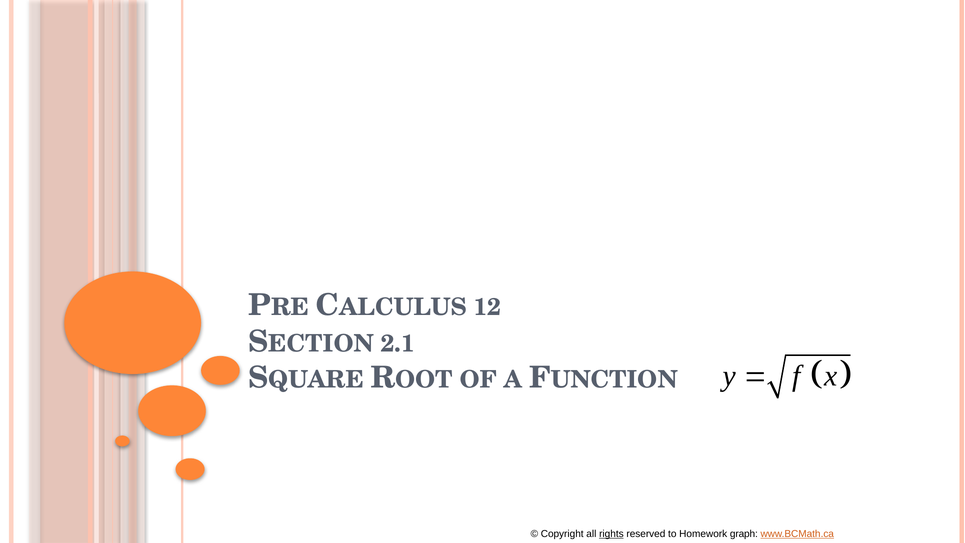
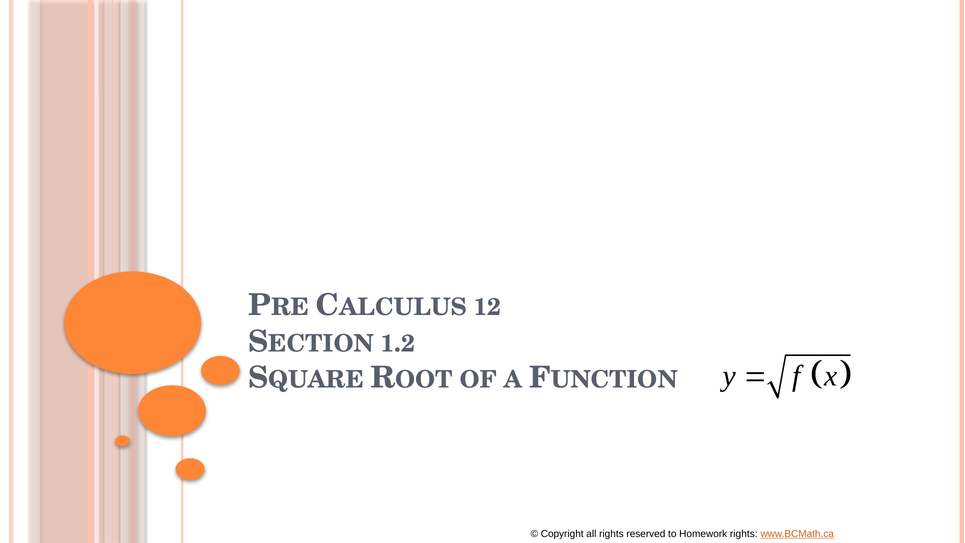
2.1: 2.1 -> 1.2
rights at (611, 534) underline: present -> none
Homework graph: graph -> rights
